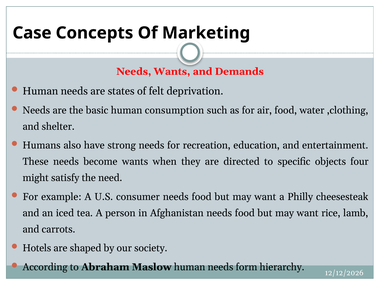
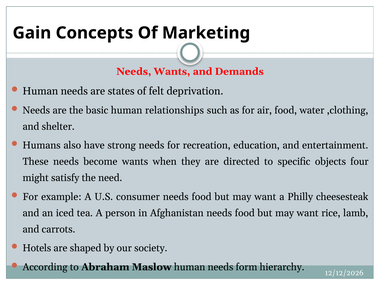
Case: Case -> Gain
consumption: consumption -> relationships
